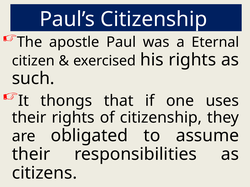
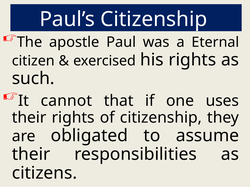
thongs: thongs -> cannot
